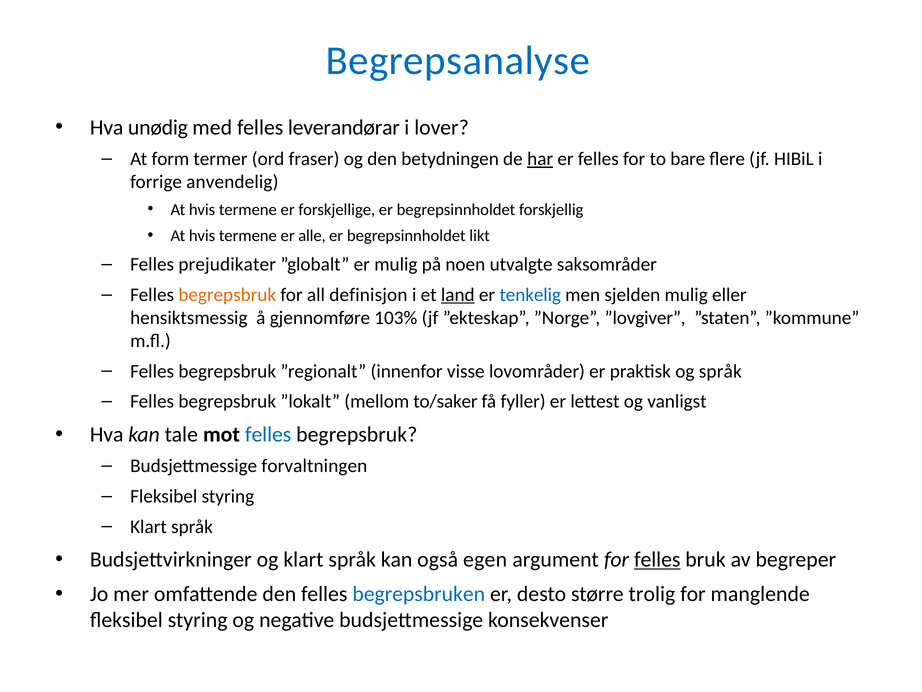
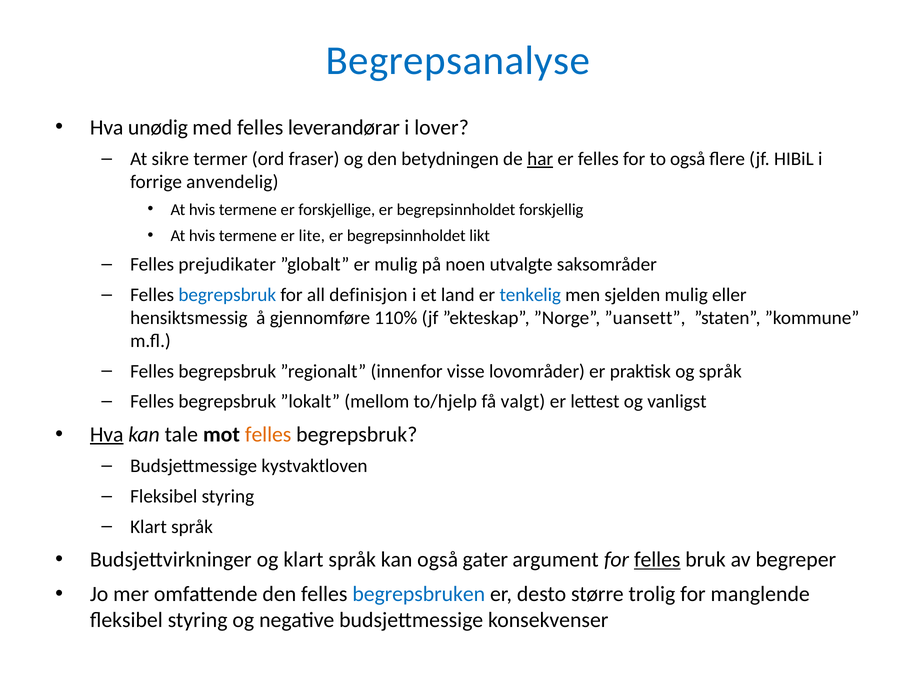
form: form -> sikre
to bare: bare -> også
alle: alle -> lite
begrepsbruk at (227, 295) colour: orange -> blue
land underline: present -> none
103%: 103% -> 110%
”lovgiver: ”lovgiver -> ”uansett
to/saker: to/saker -> to/hjelp
fyller: fyller -> valgt
Hva at (107, 434) underline: none -> present
felles at (268, 434) colour: blue -> orange
forvaltningen: forvaltningen -> kystvaktloven
egen: egen -> gater
